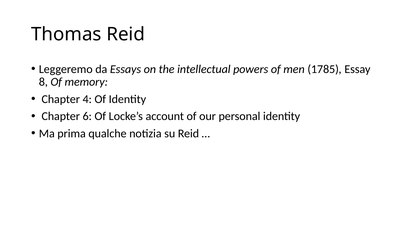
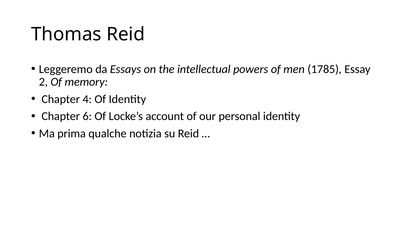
8: 8 -> 2
